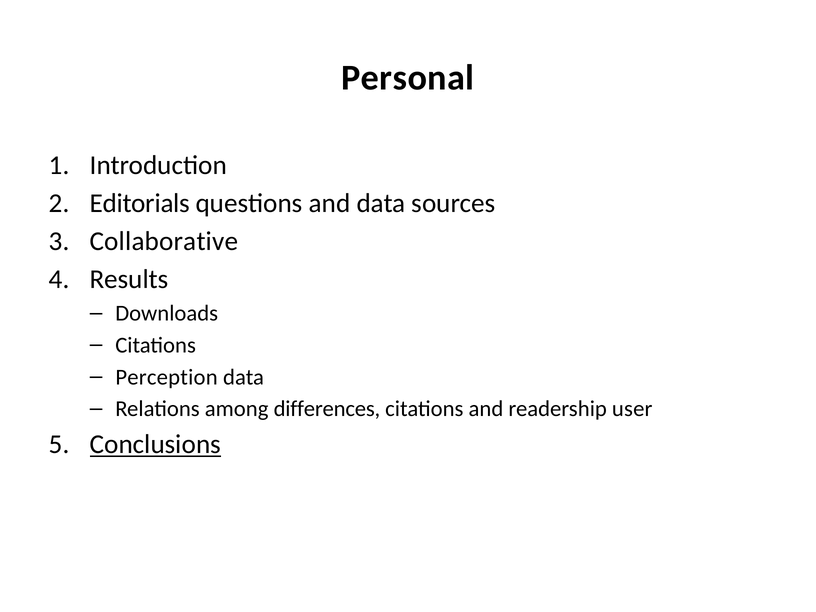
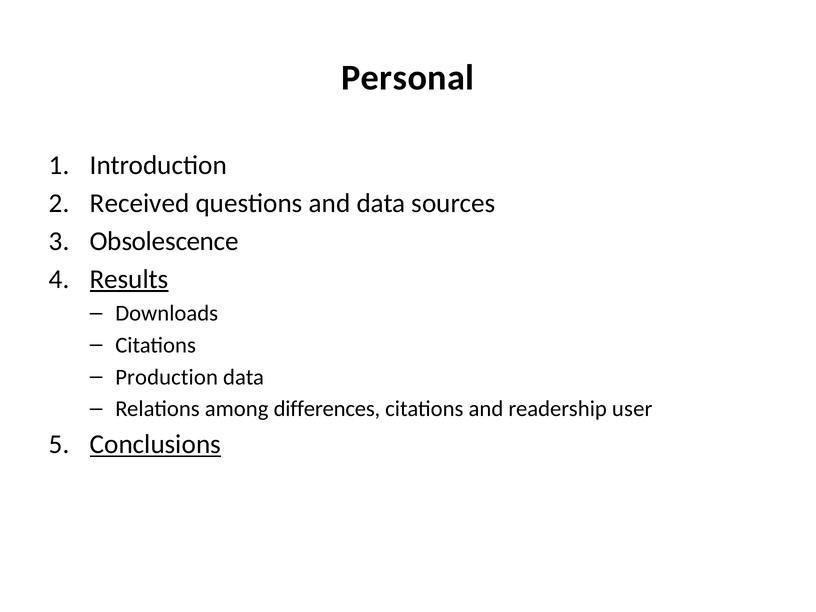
Editorials: Editorials -> Received
Collaborative: Collaborative -> Obsolescence
Results underline: none -> present
Perception: Perception -> Production
